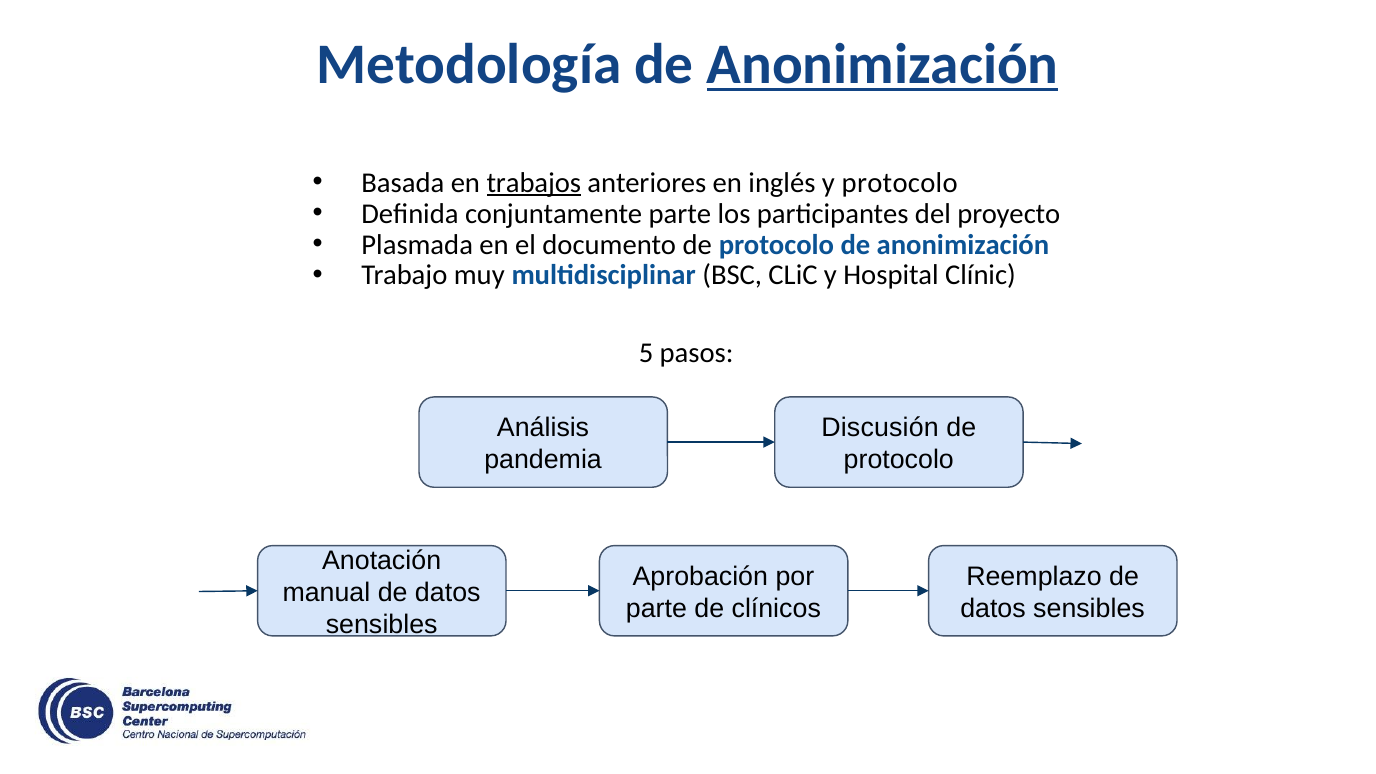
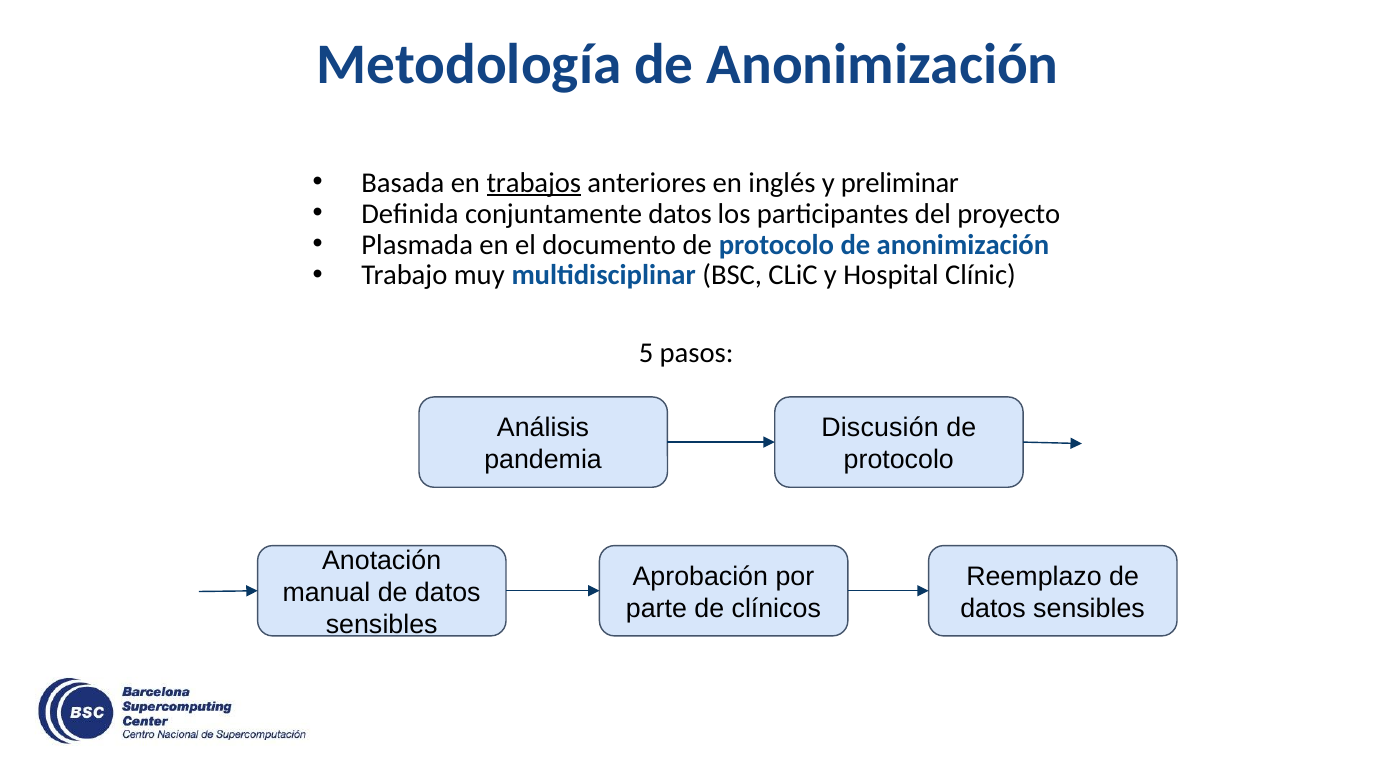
Anonimización at (883, 65) underline: present -> none
y protocolo: protocolo -> preliminar
conjuntamente parte: parte -> datos
